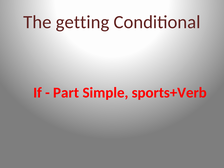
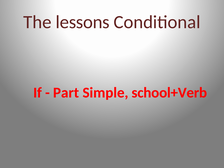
getting: getting -> lessons
sports+Verb: sports+Verb -> school+Verb
